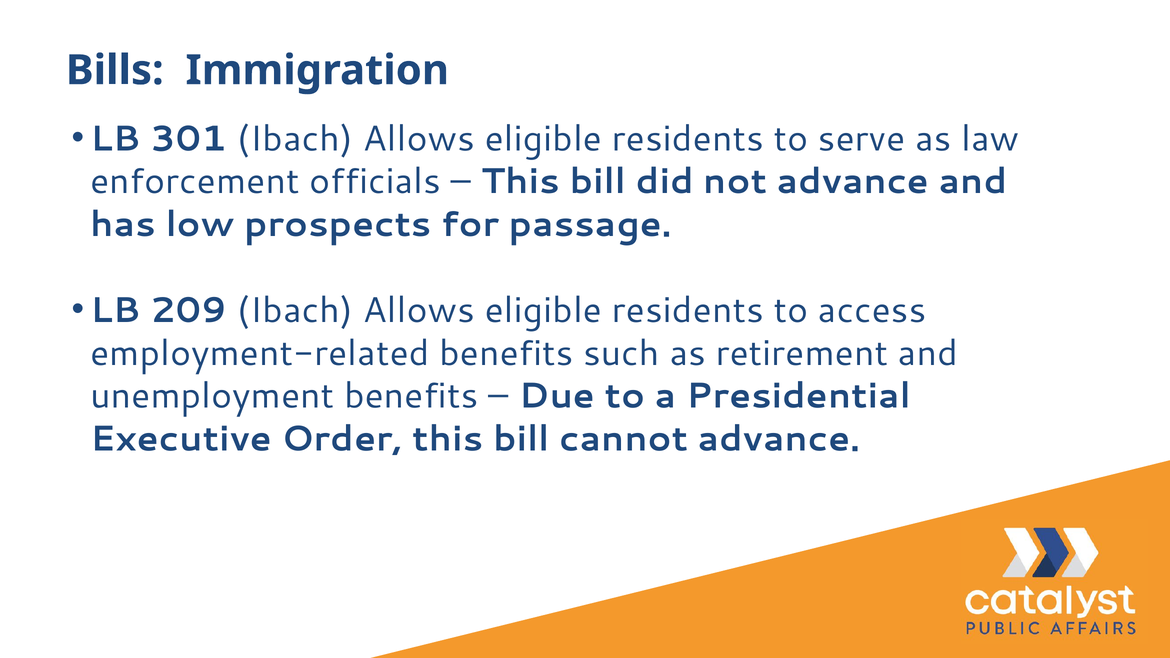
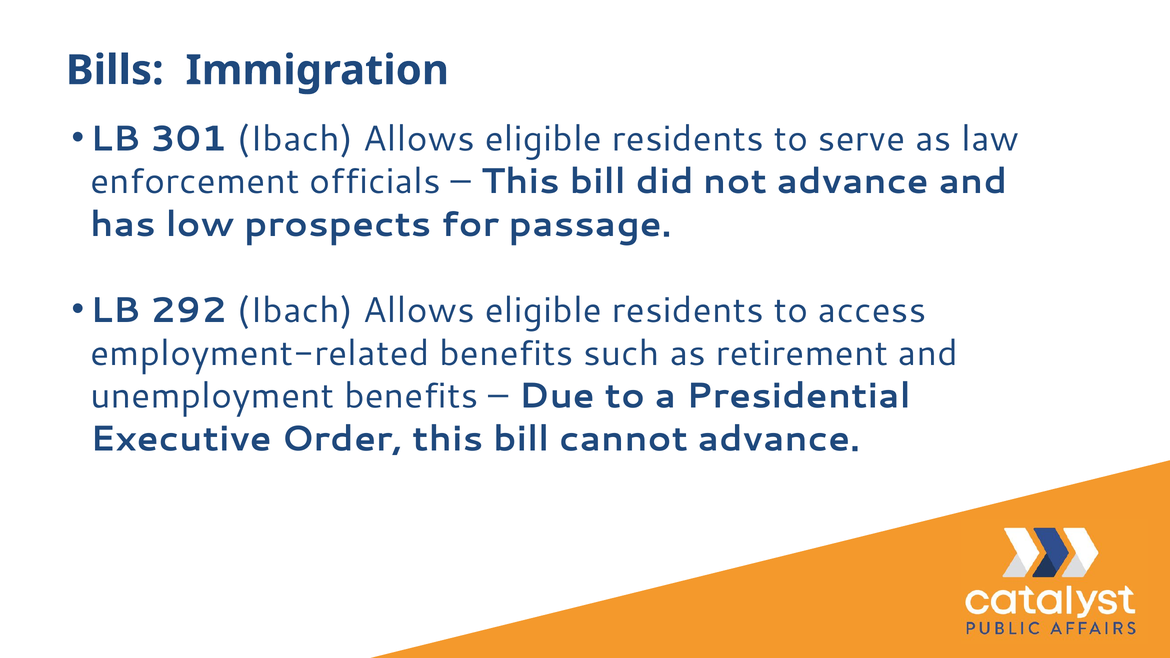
209: 209 -> 292
